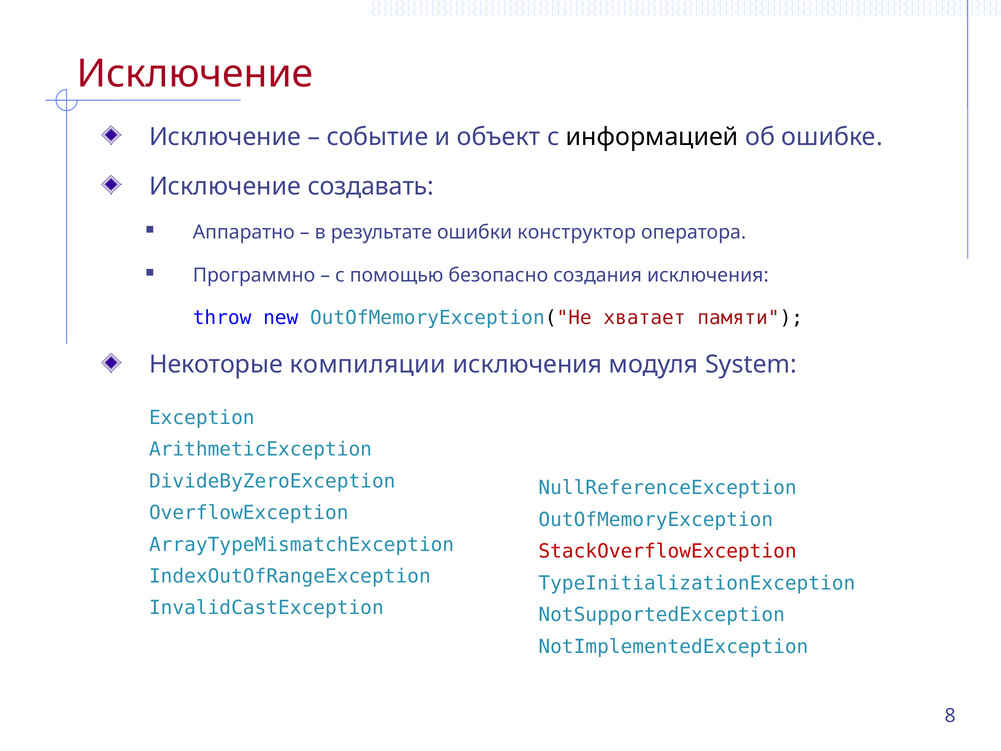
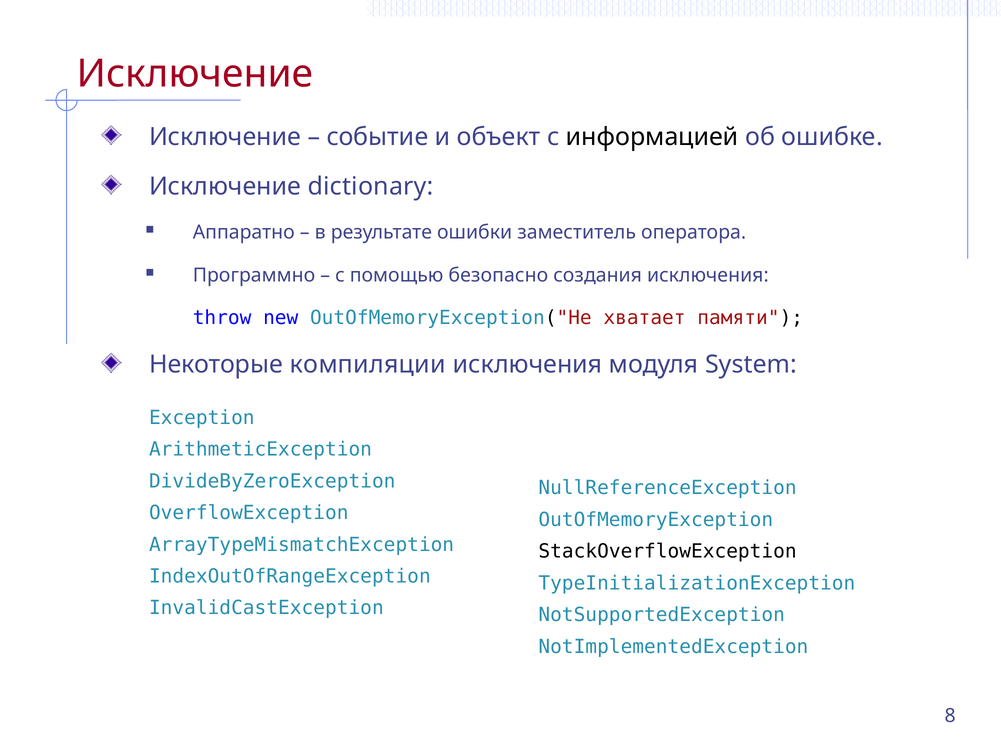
создавать: создавать -> dictionary
конструктор: конструктор -> заместитель
StackOverflowException colour: red -> black
